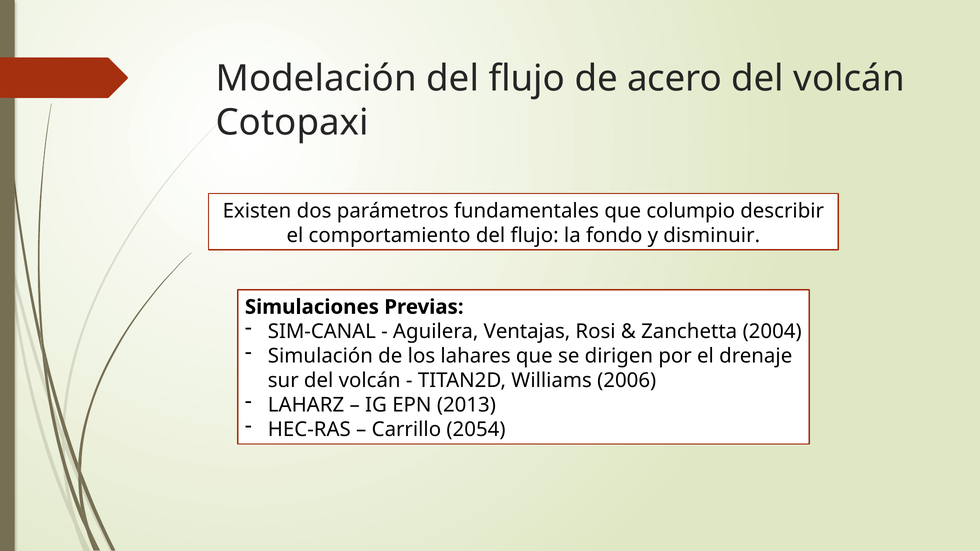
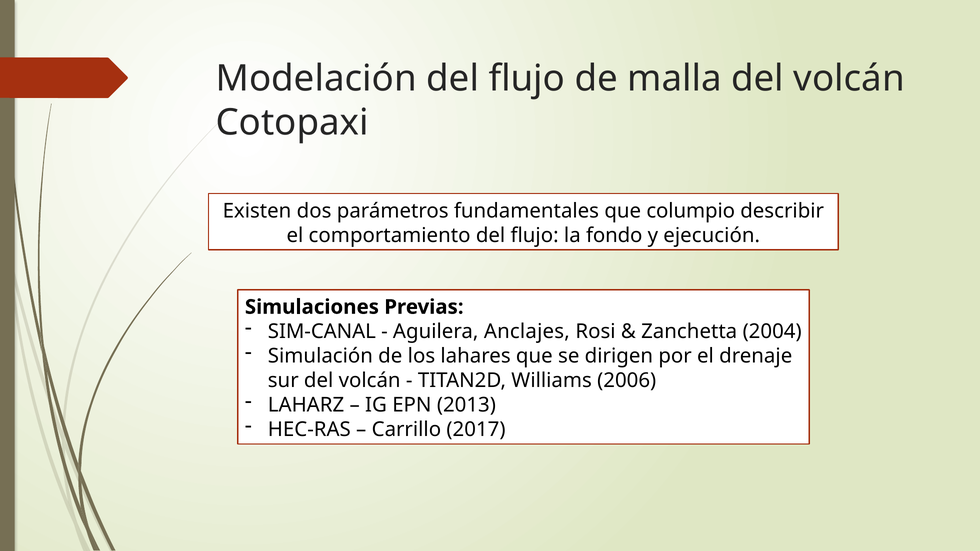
acero: acero -> malla
disminuir: disminuir -> ejecución
Ventajas: Ventajas -> Anclajes
2054: 2054 -> 2017
